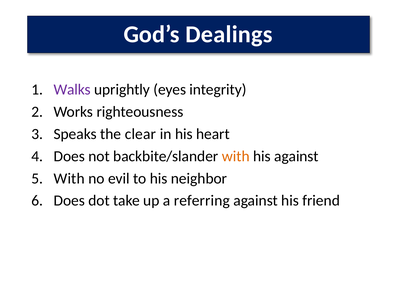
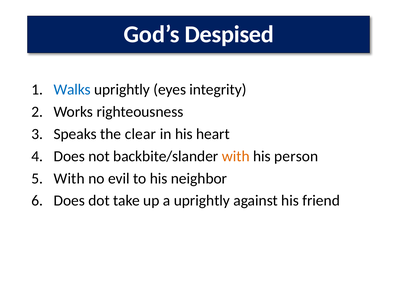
Dealings: Dealings -> Despised
Walks colour: purple -> blue
his against: against -> person
a referring: referring -> uprightly
